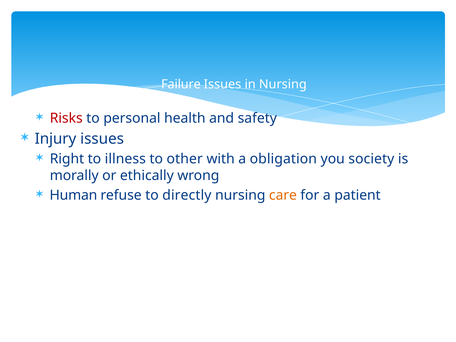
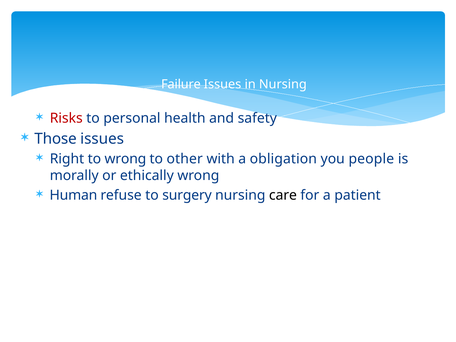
Injury: Injury -> Those
to illness: illness -> wrong
society: society -> people
directly: directly -> surgery
care colour: orange -> black
